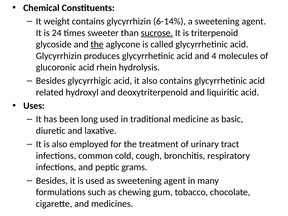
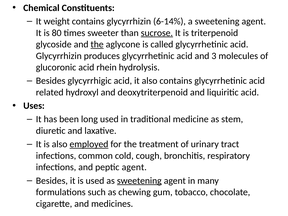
24: 24 -> 80
4: 4 -> 3
basic: basic -> stem
employed underline: none -> present
peptic grams: grams -> agent
sweetening at (139, 181) underline: none -> present
